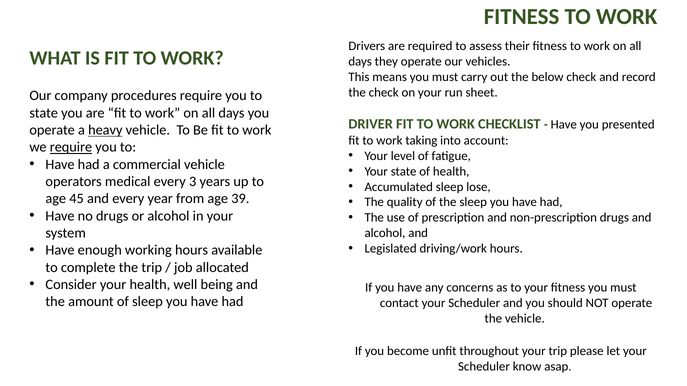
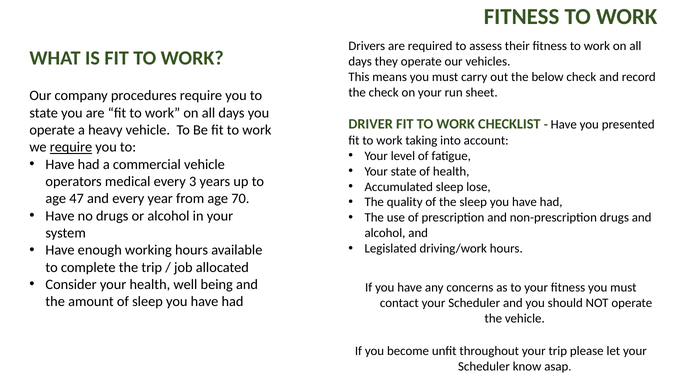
heavy underline: present -> none
45: 45 -> 47
39: 39 -> 70
